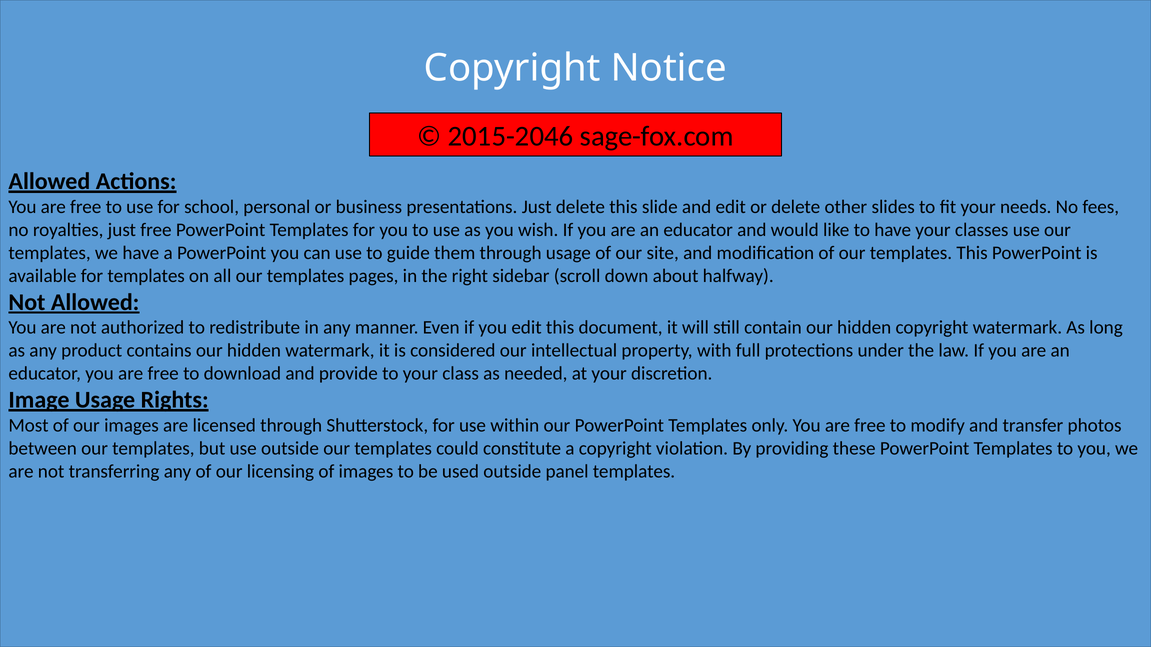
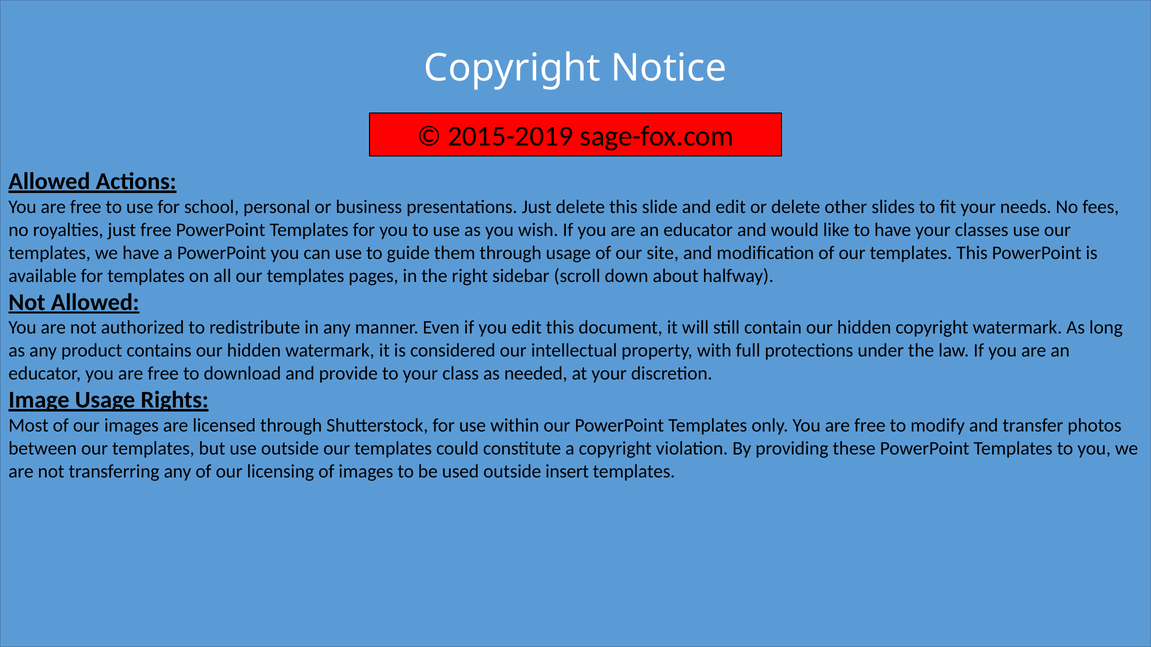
2015-2046: 2015-2046 -> 2015-2019
panel: panel -> insert
